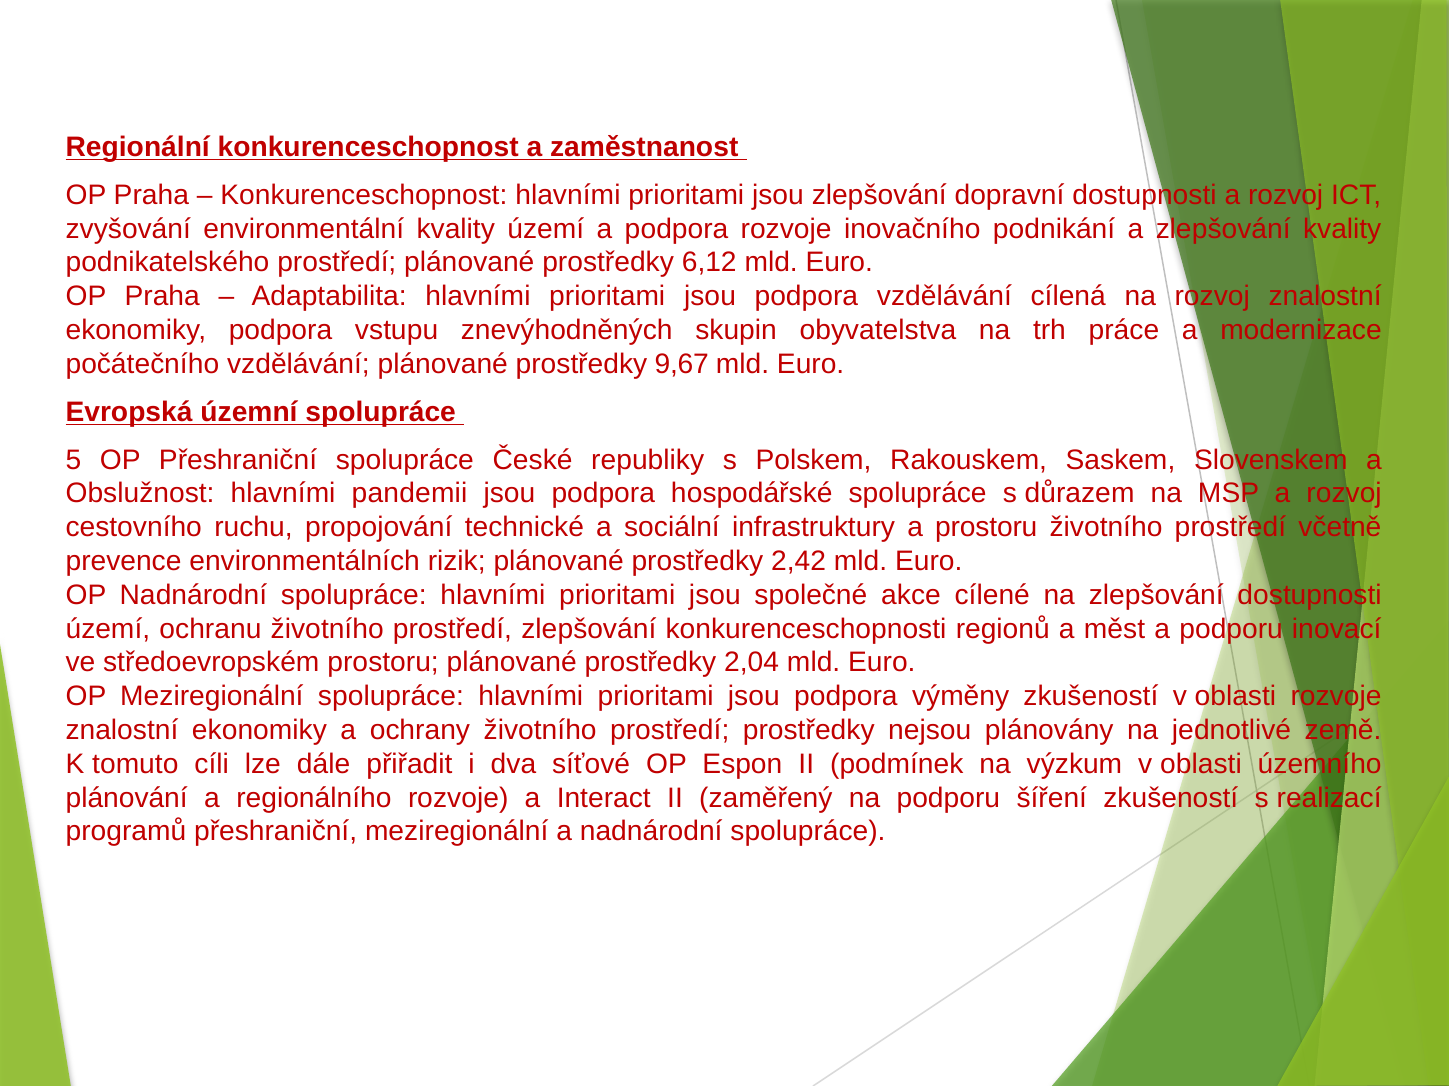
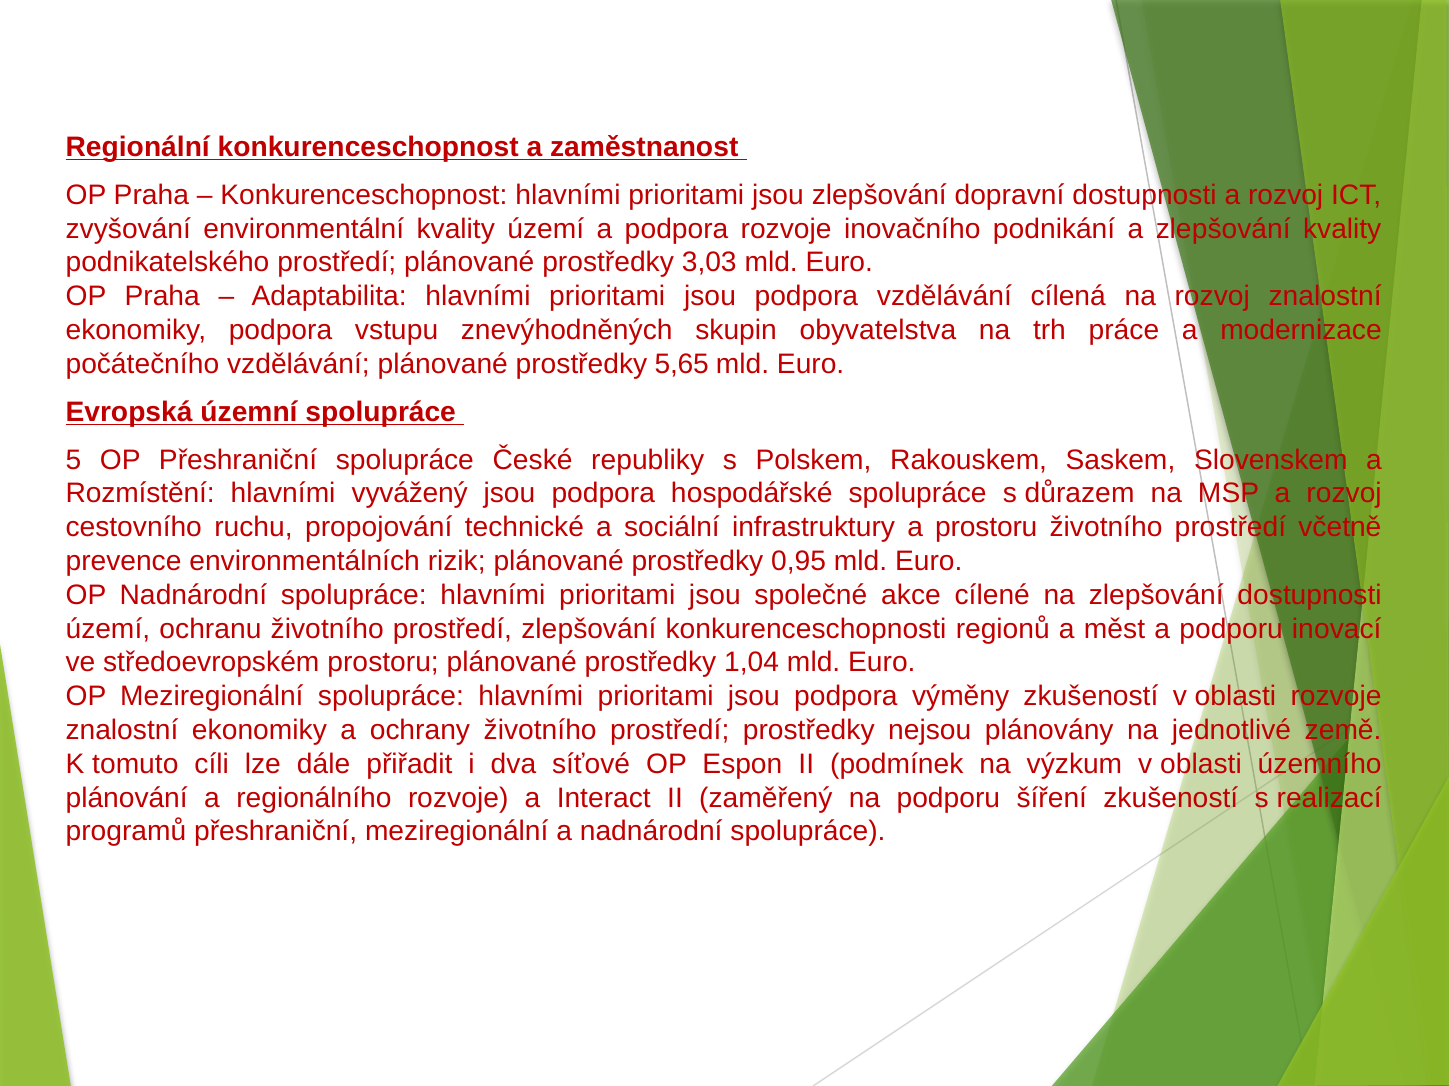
6,12: 6,12 -> 3,03
9,67: 9,67 -> 5,65
Obslužnost: Obslužnost -> Rozmístění
pandemii: pandemii -> vyvážený
2,42: 2,42 -> 0,95
2,04: 2,04 -> 1,04
